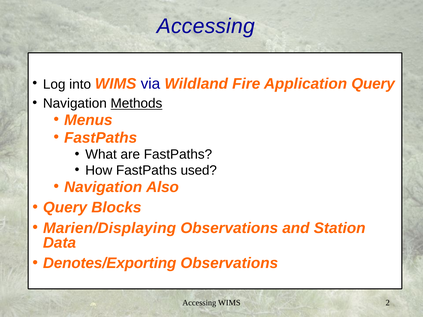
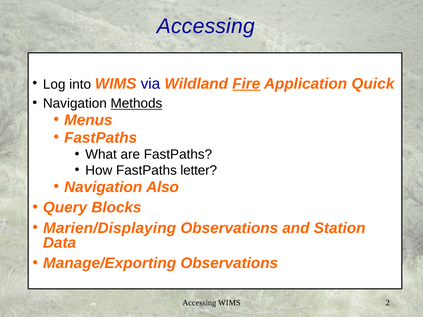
Fire underline: none -> present
Application Query: Query -> Quick
used: used -> letter
Denotes/Exporting: Denotes/Exporting -> Manage/Exporting
